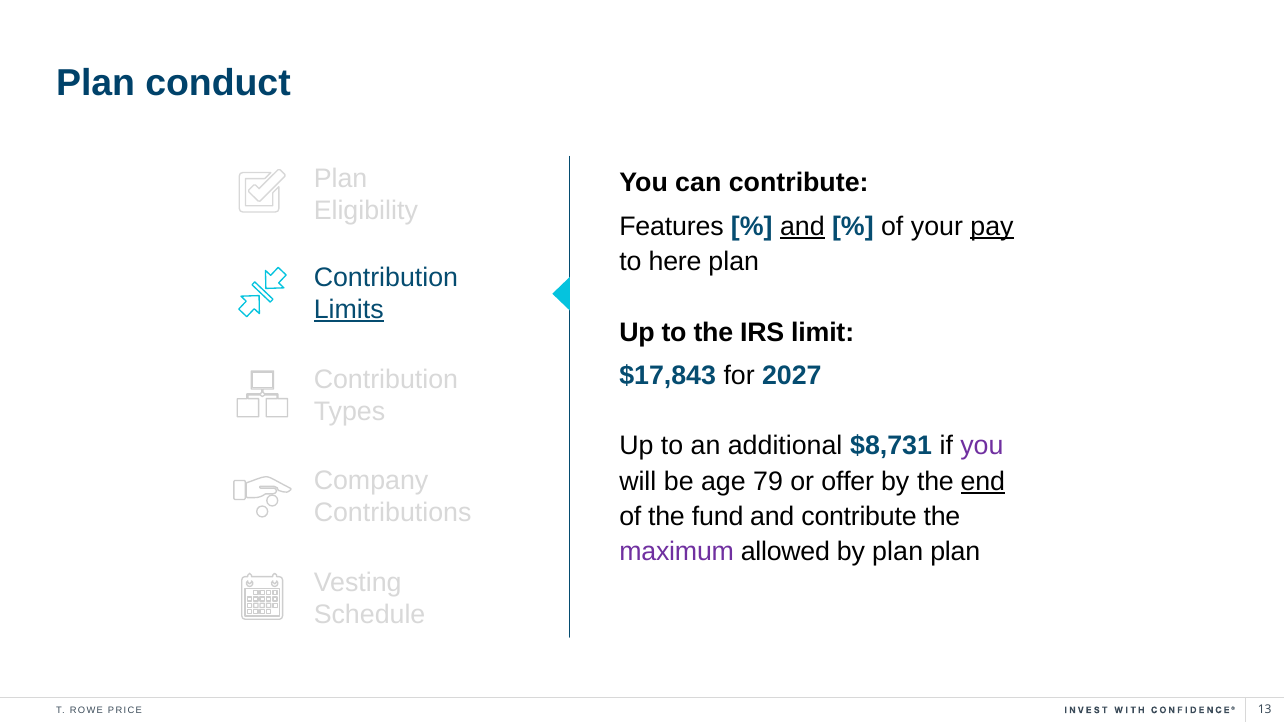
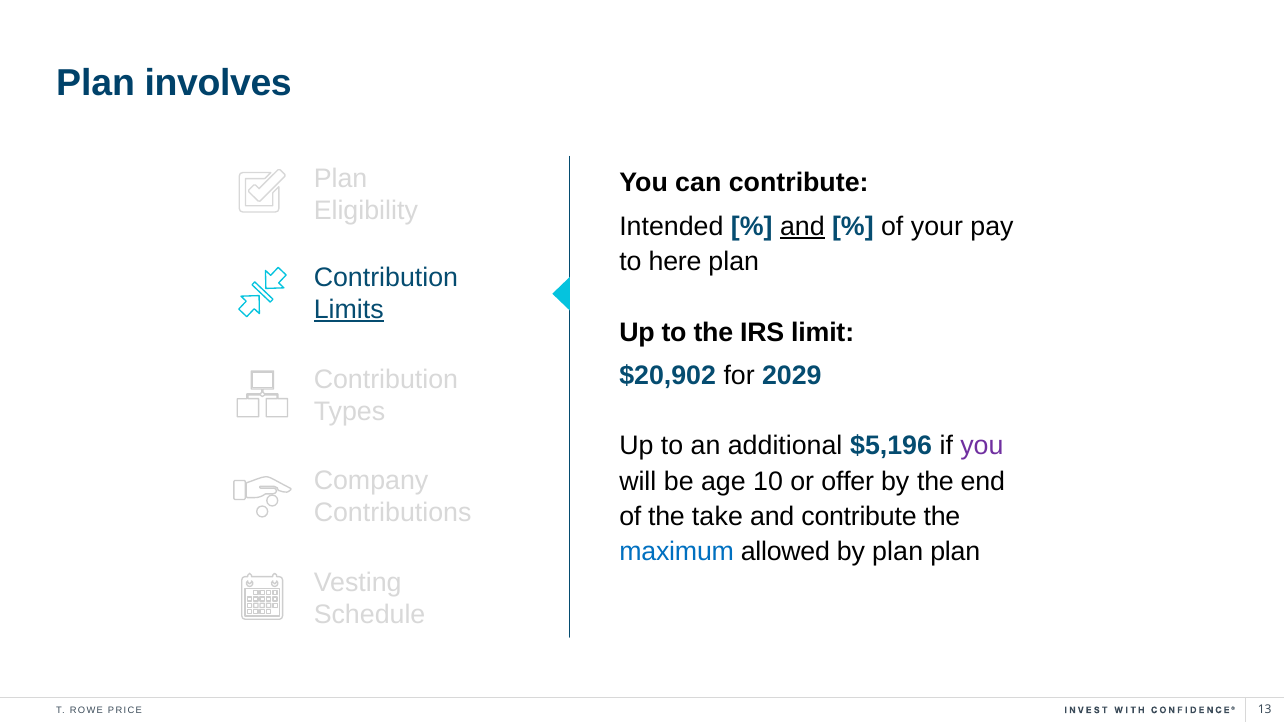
conduct: conduct -> involves
Features: Features -> Intended
pay underline: present -> none
$17,843: $17,843 -> $20,902
2027: 2027 -> 2029
$8,731: $8,731 -> $5,196
79: 79 -> 10
end underline: present -> none
fund: fund -> take
maximum colour: purple -> blue
